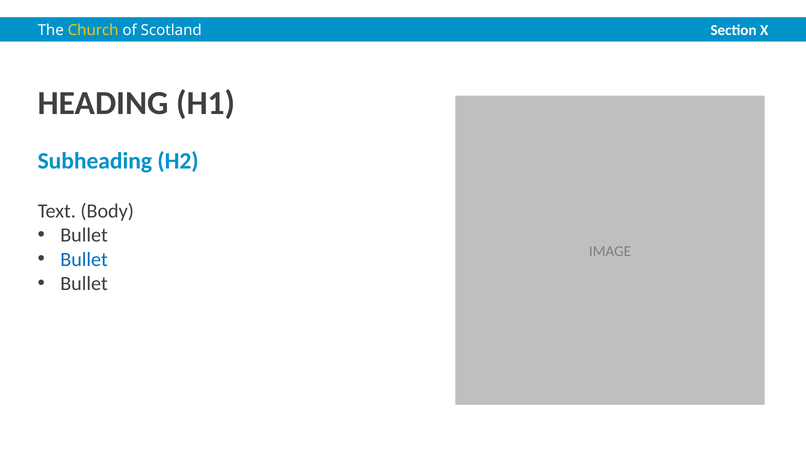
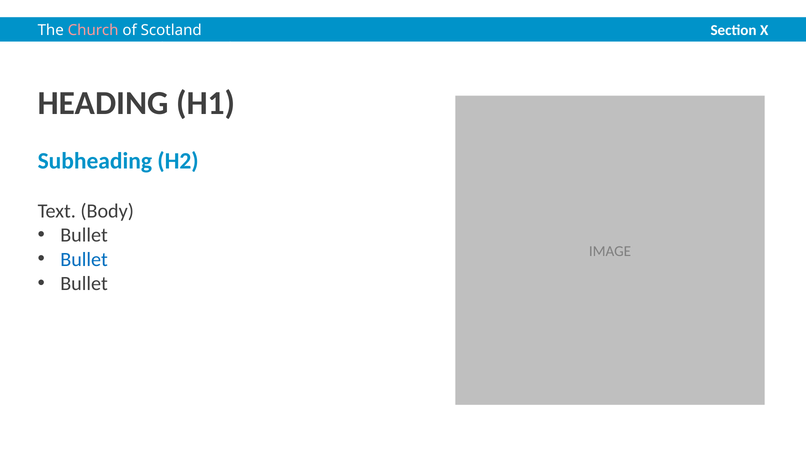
Church colour: yellow -> pink
